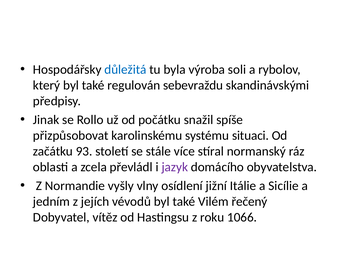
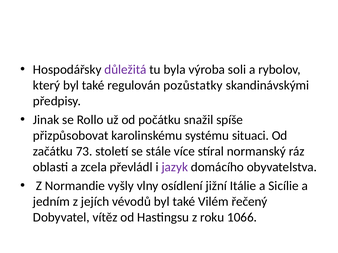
důležitá colour: blue -> purple
sebevraždu: sebevraždu -> pozůstatky
93: 93 -> 73
